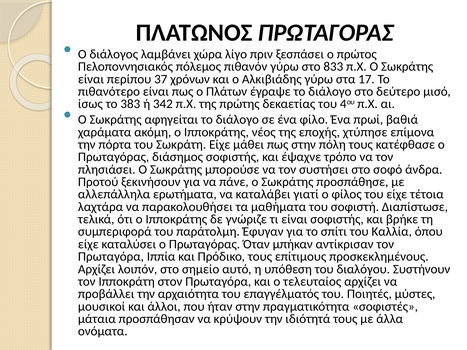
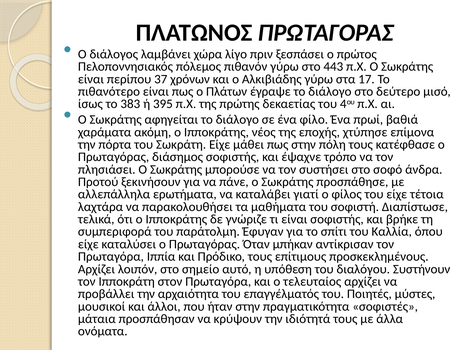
833: 833 -> 443
342: 342 -> 395
